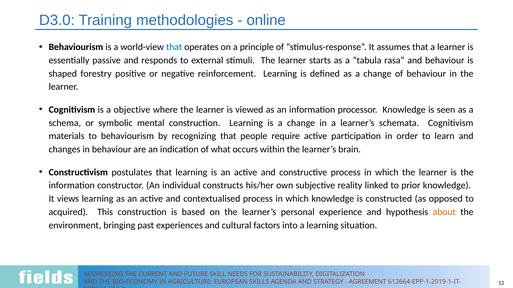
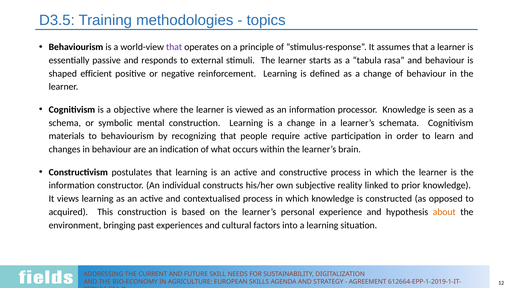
D3.0: D3.0 -> D3.5
online: online -> topics
that at (174, 47) colour: blue -> purple
forestry: forestry -> efficient
